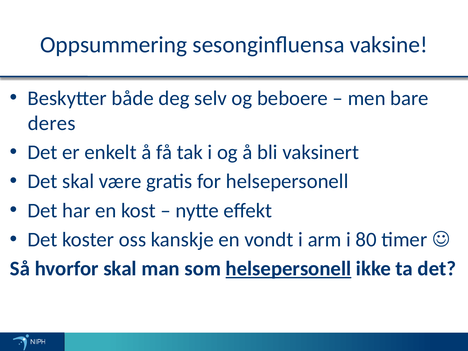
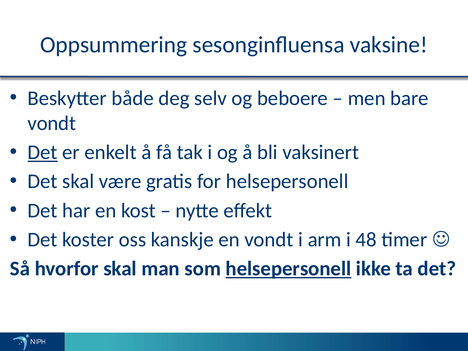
deres at (52, 123): deres -> vondt
Det at (43, 152) underline: none -> present
80: 80 -> 48
